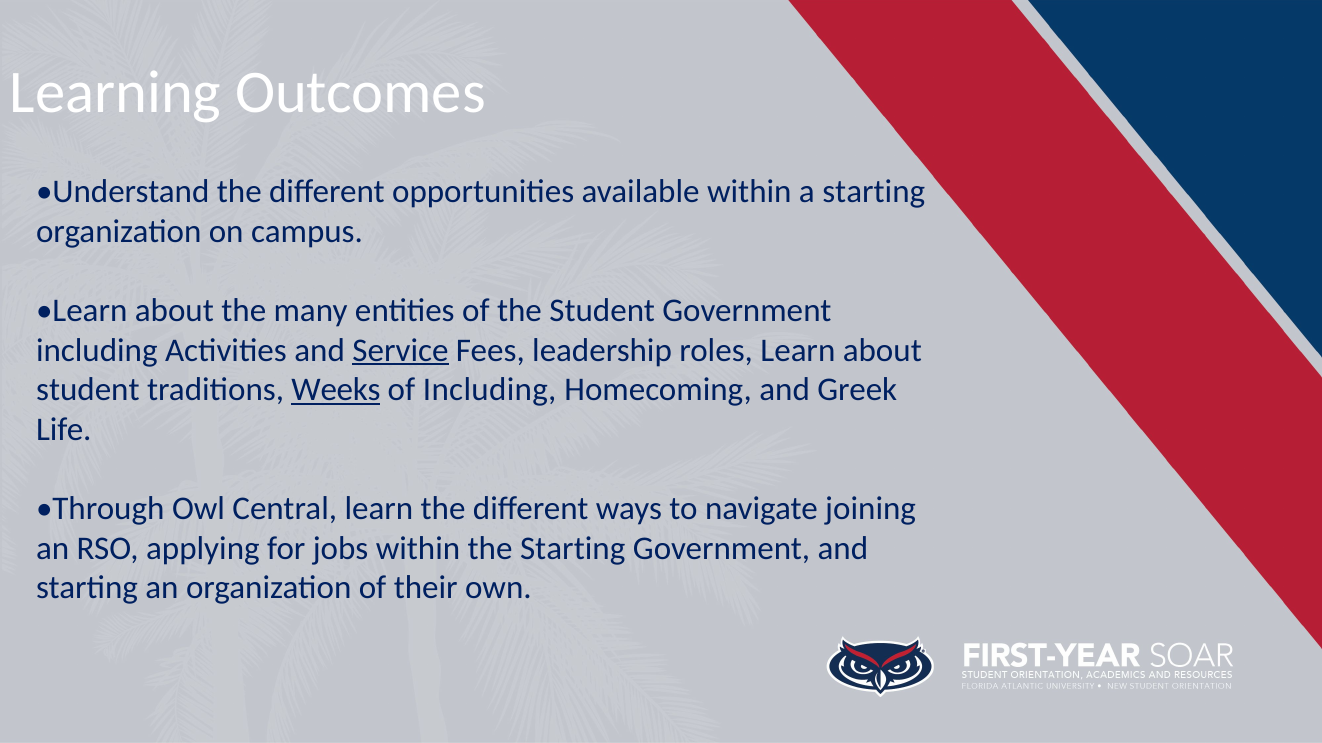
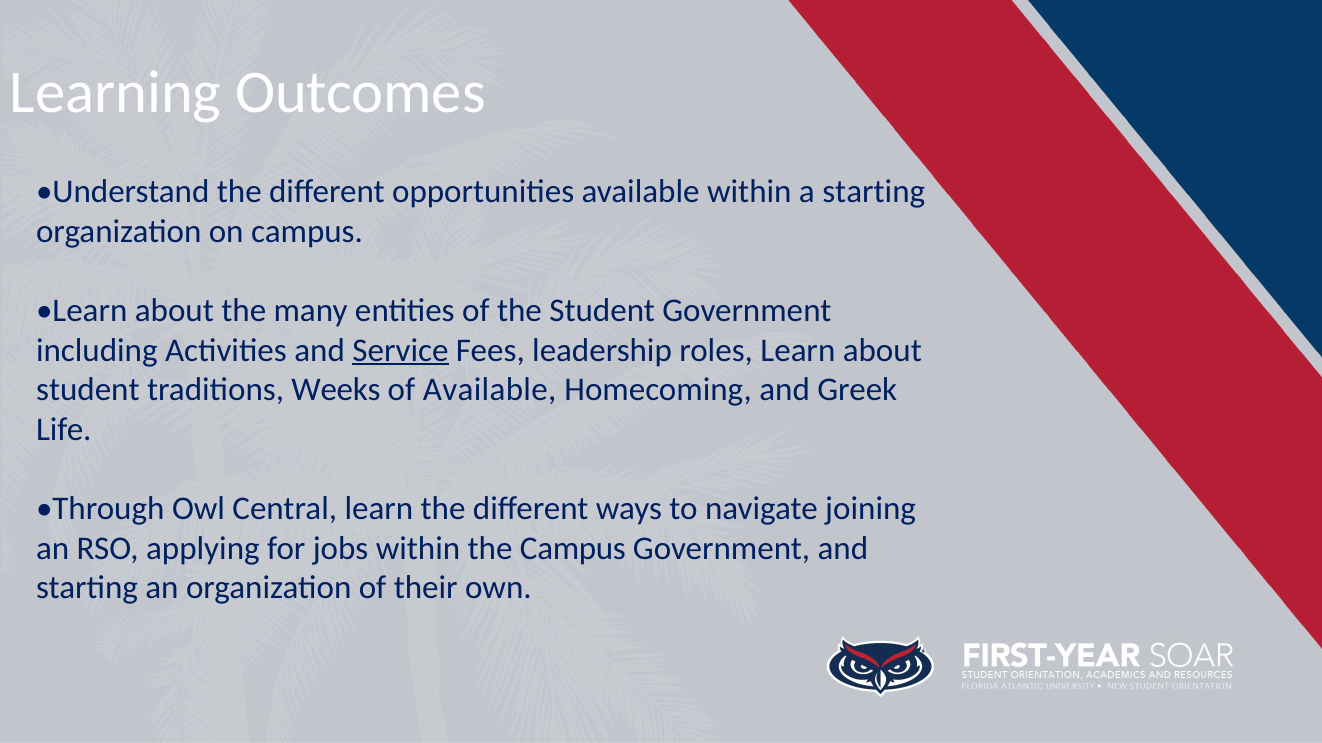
Weeks underline: present -> none
of Including: Including -> Available
the Starting: Starting -> Campus
